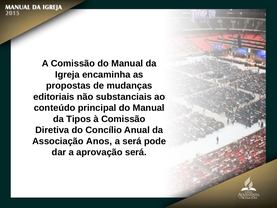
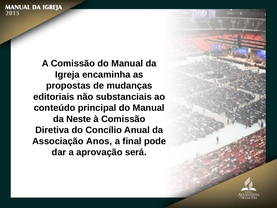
Tipos: Tipos -> Neste
a será: será -> final
